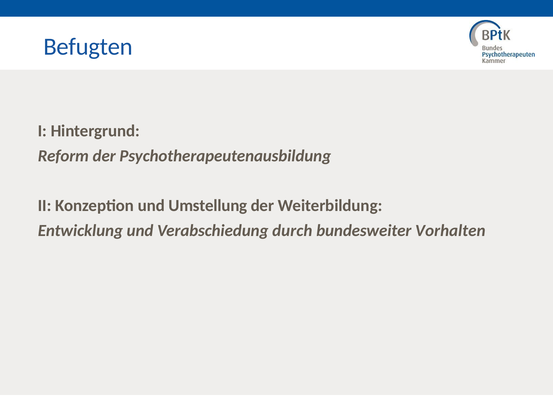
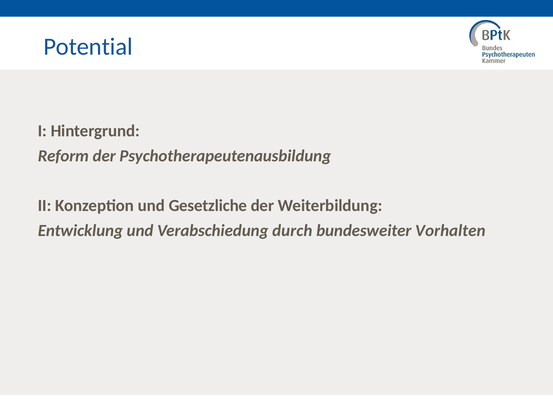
Befugten: Befugten -> Potential
Umstellung: Umstellung -> Gesetzliche
